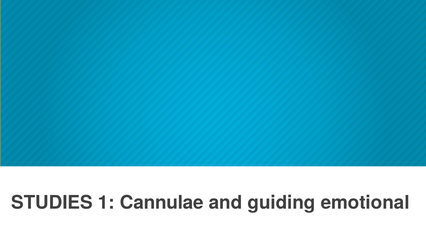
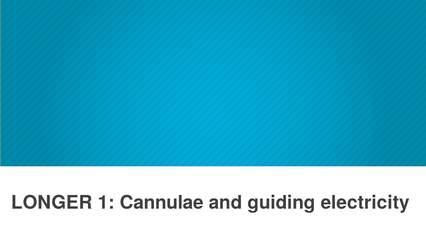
STUDIES: STUDIES -> LONGER
emotional: emotional -> electricity
